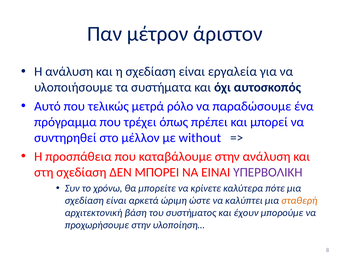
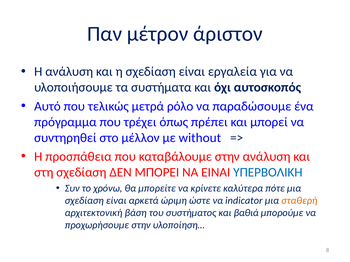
ΥΠΕΡΒΟΛΙΚΗ colour: purple -> blue
καλύπτει: καλύπτει -> indicator
έχουν: έχουν -> βαθιά
